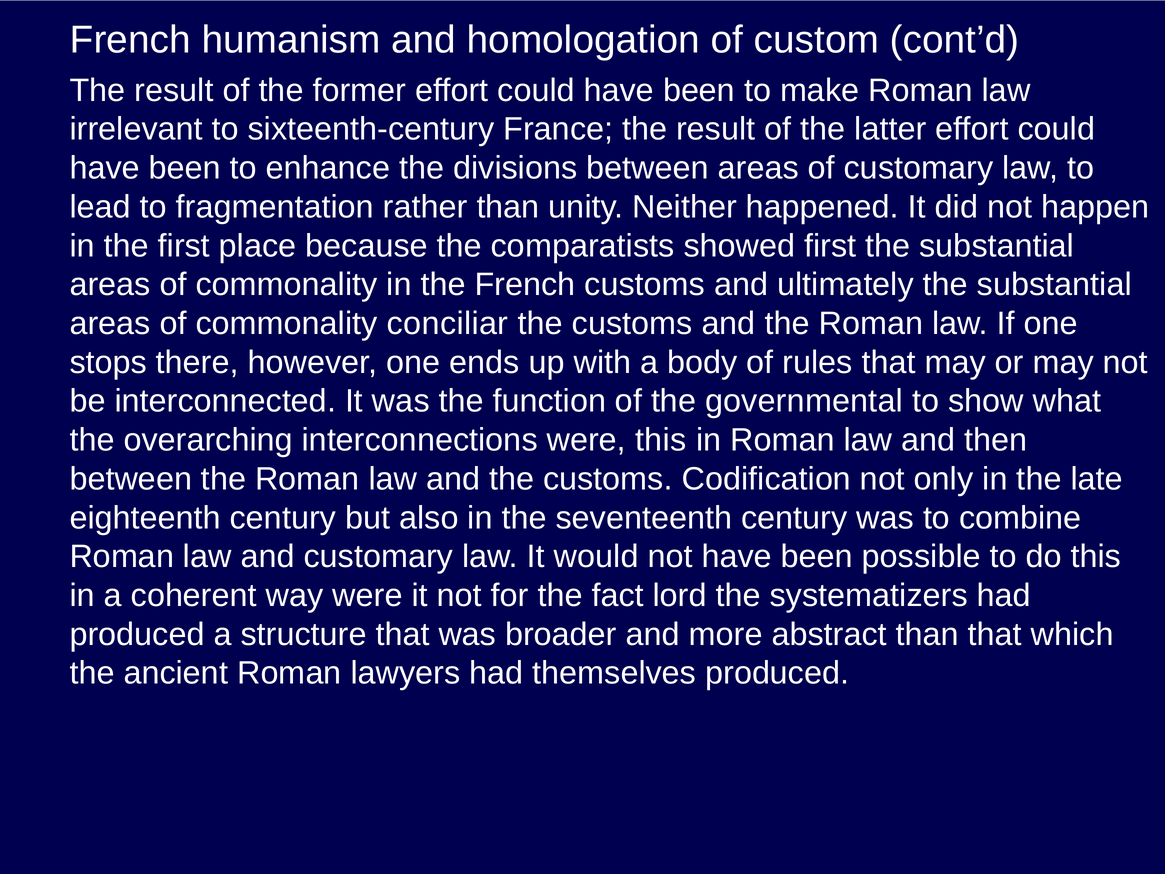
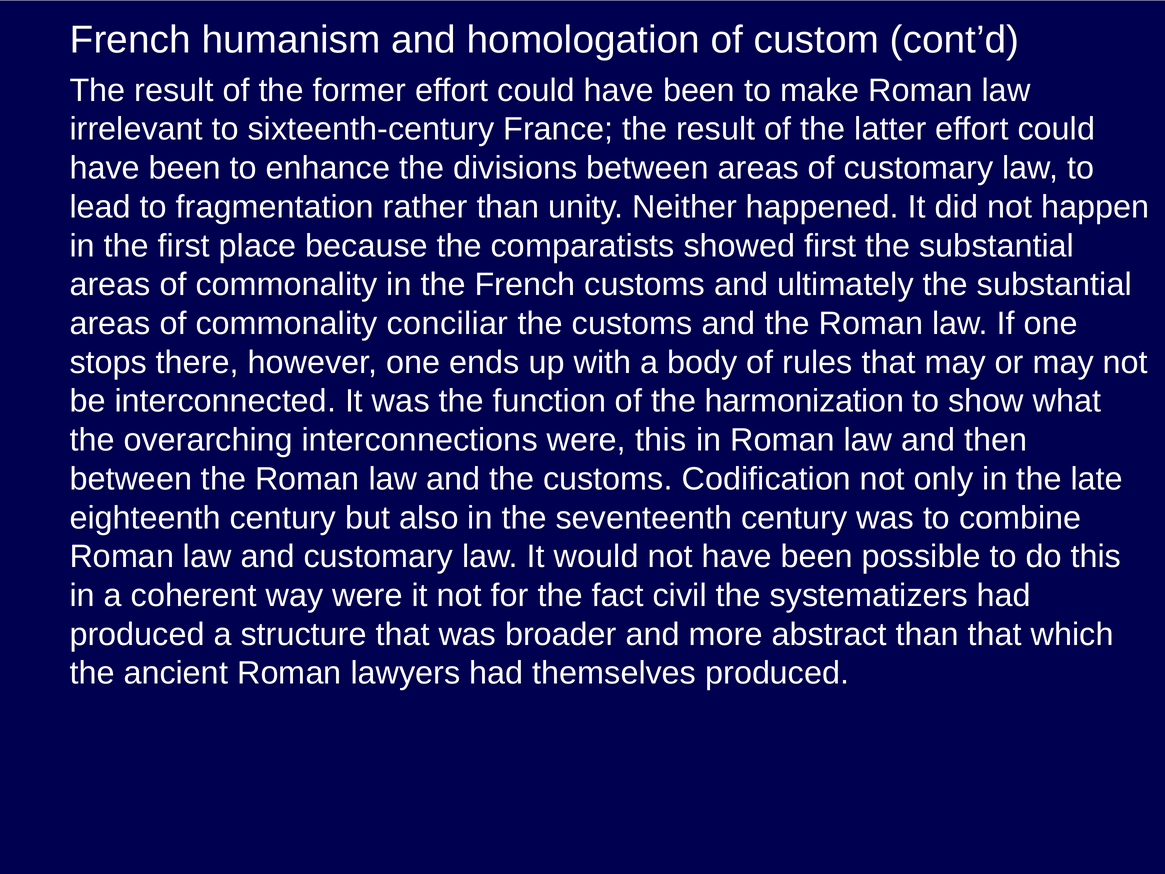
governmental: governmental -> harmonization
lord: lord -> civil
